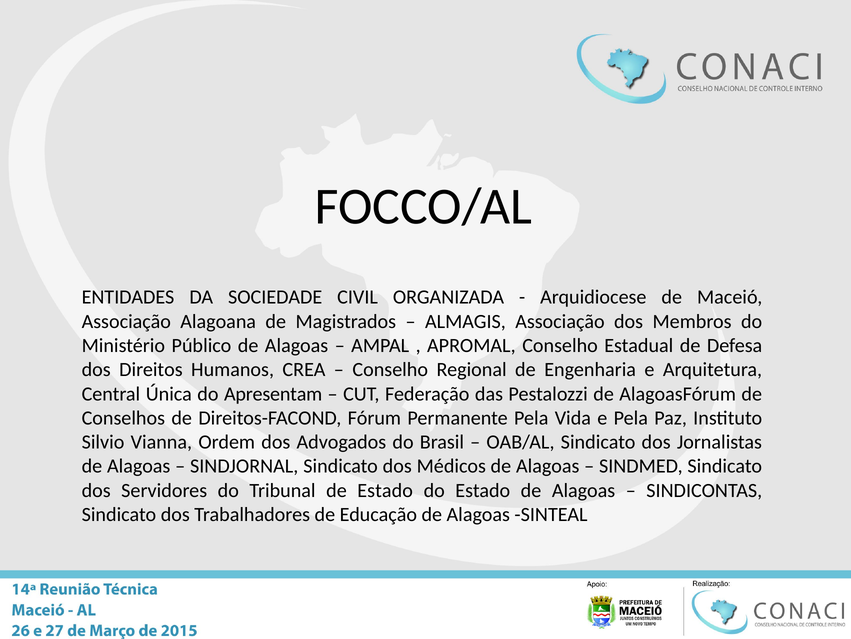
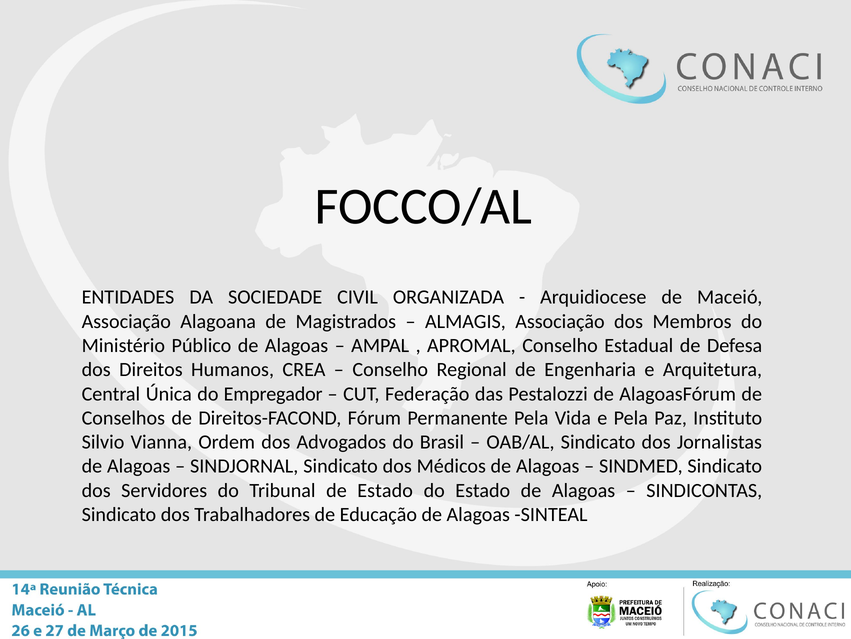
Apresentam: Apresentam -> Empregador
